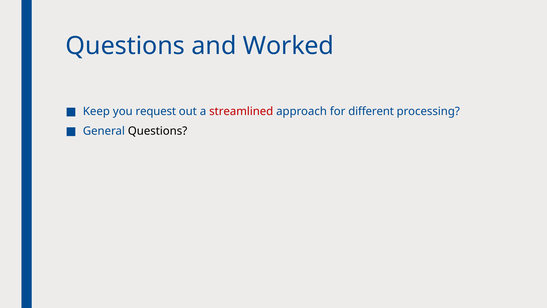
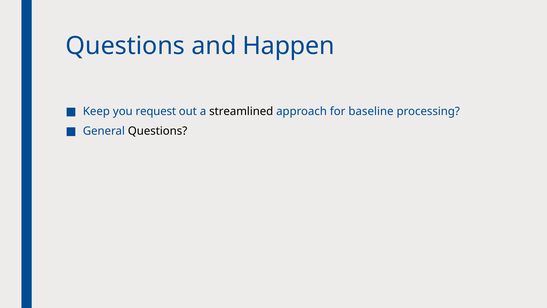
Worked: Worked -> Happen
streamlined colour: red -> black
different: different -> baseline
